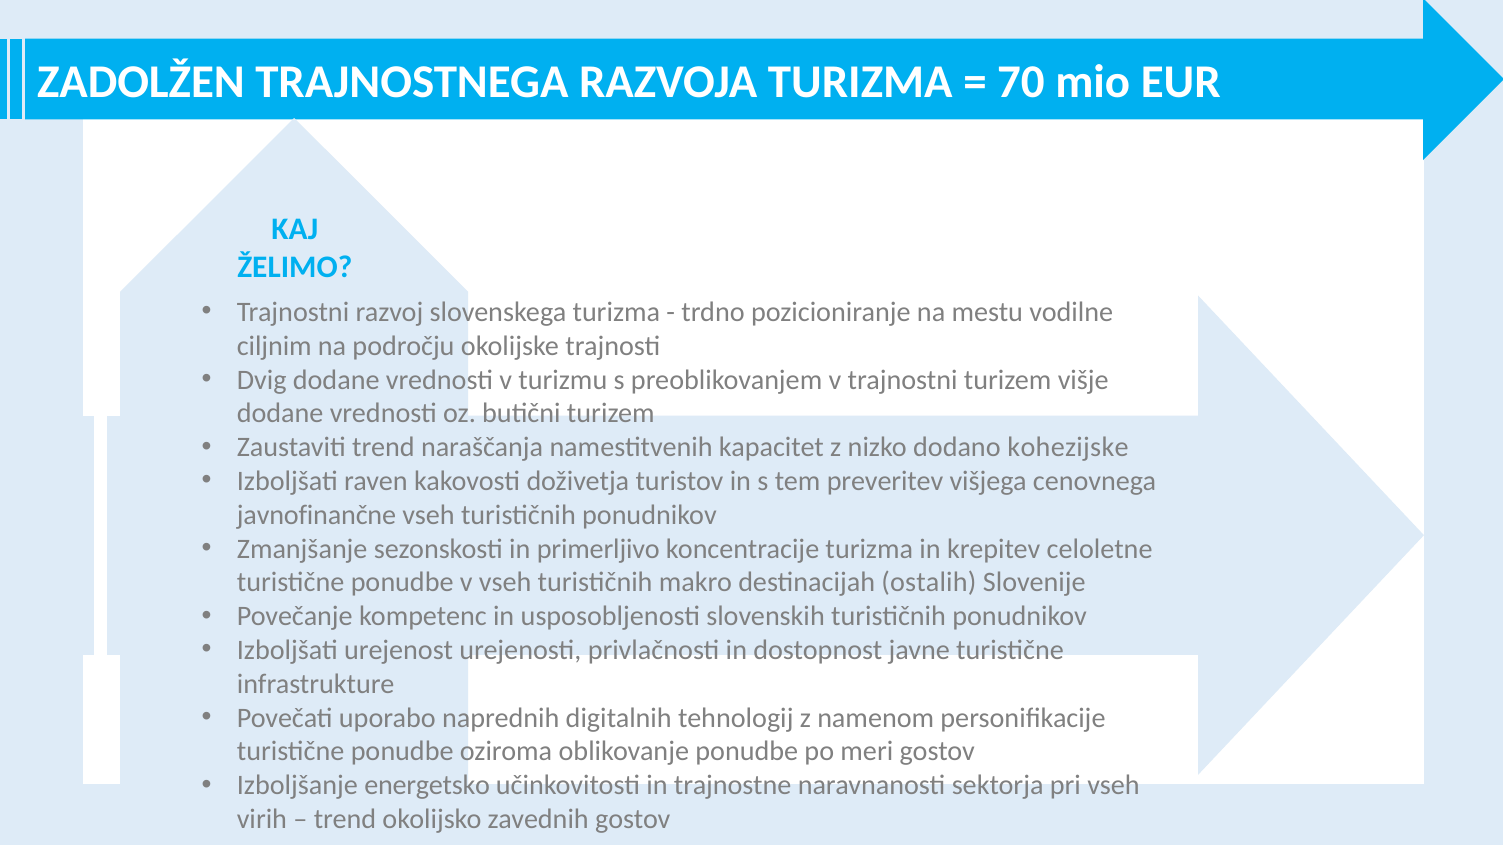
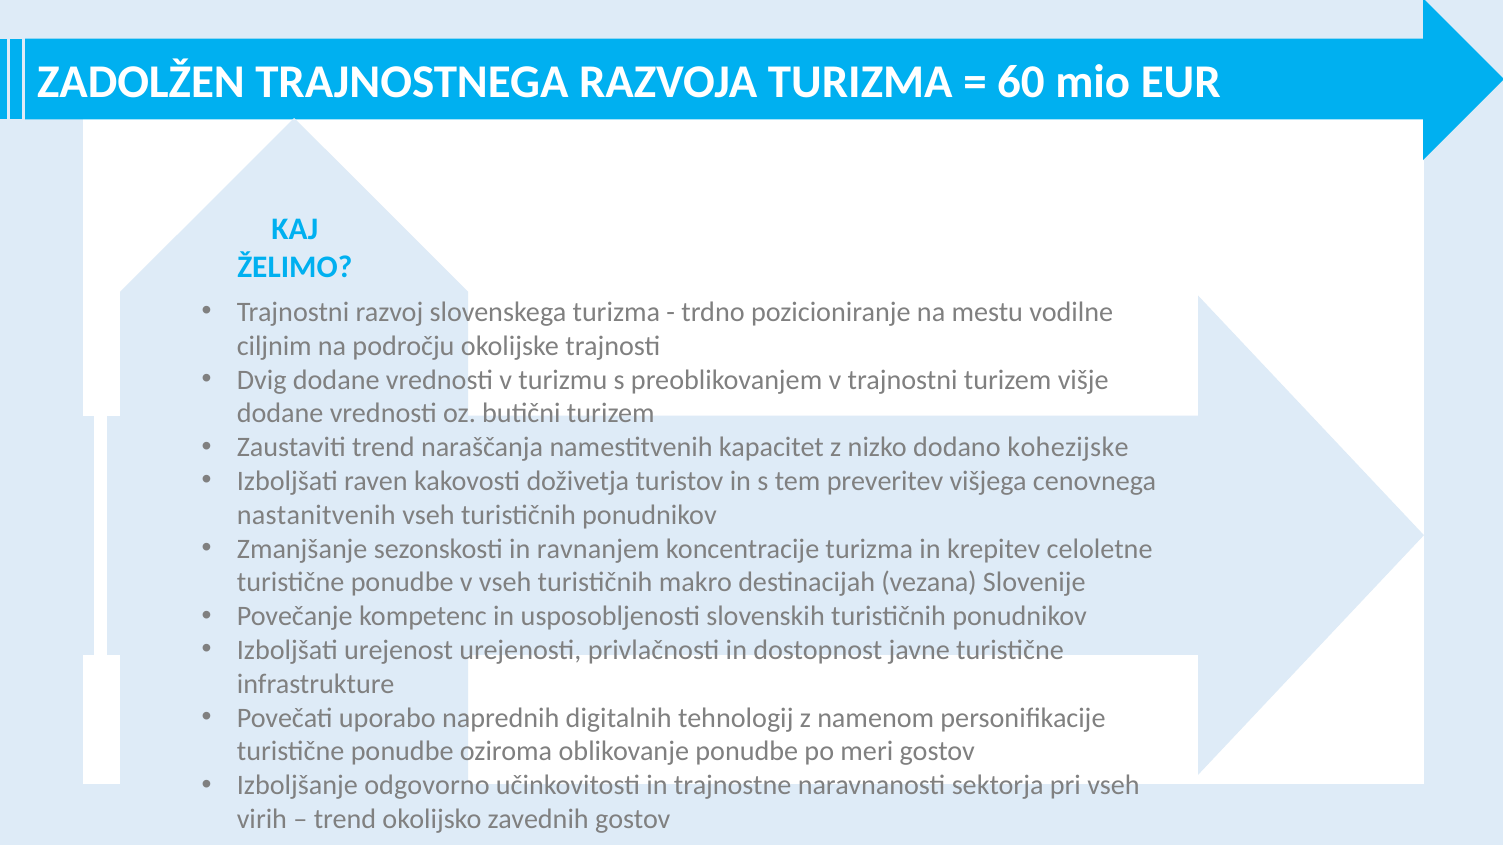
70: 70 -> 60
javnofinančne: javnofinančne -> nastanitvenih
primerljivo: primerljivo -> ravnanjem
ostalih: ostalih -> vezana
energetsko: energetsko -> odgovorno
